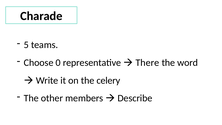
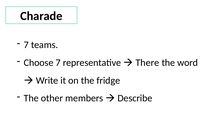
5 at (26, 45): 5 -> 7
Choose 0: 0 -> 7
celery: celery -> fridge
